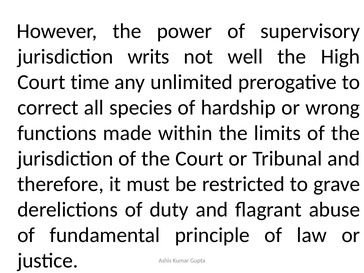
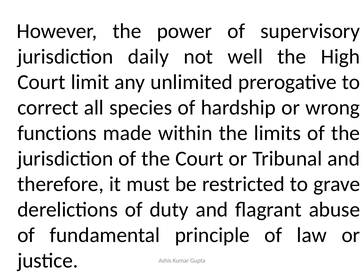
writs: writs -> daily
time: time -> limit
